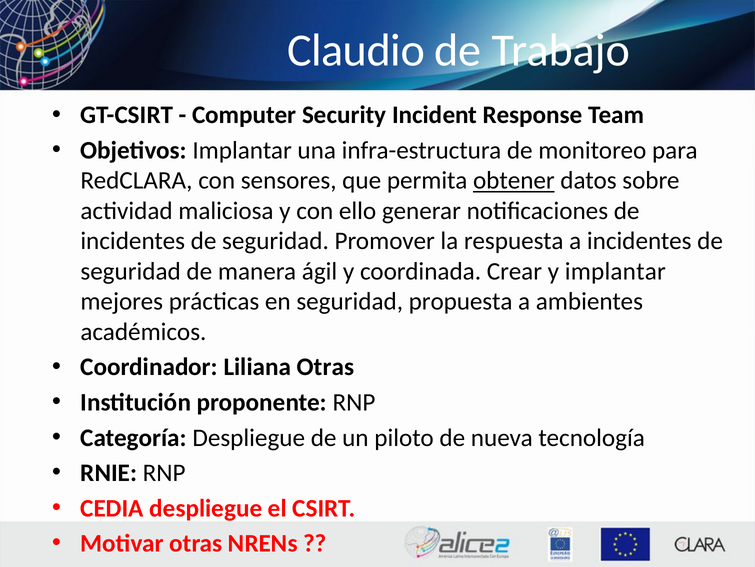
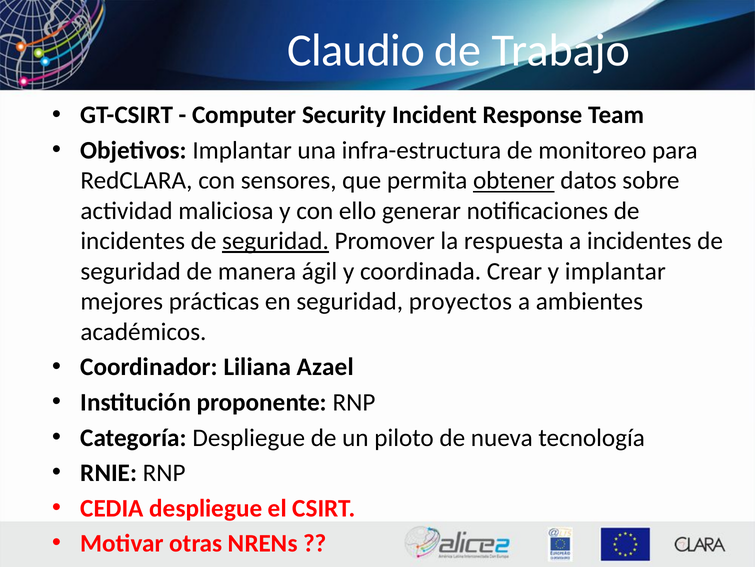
seguridad at (275, 241) underline: none -> present
propuesta: propuesta -> proyectos
Liliana Otras: Otras -> Azael
